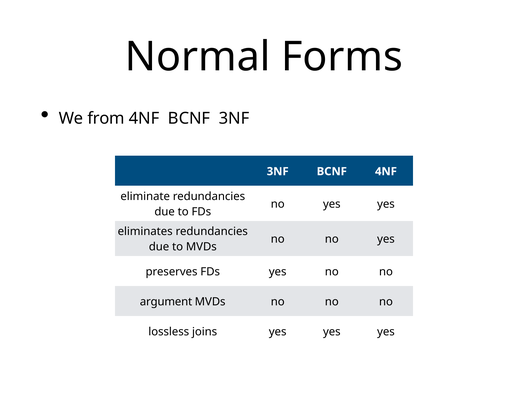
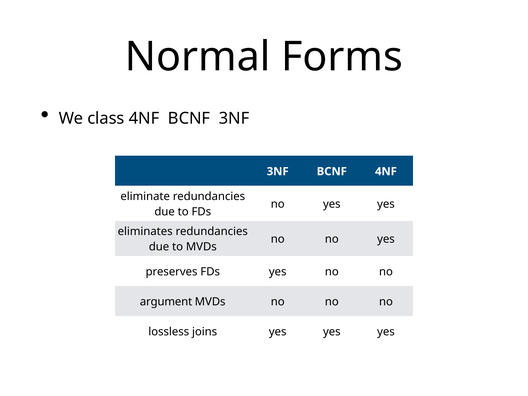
from: from -> class
